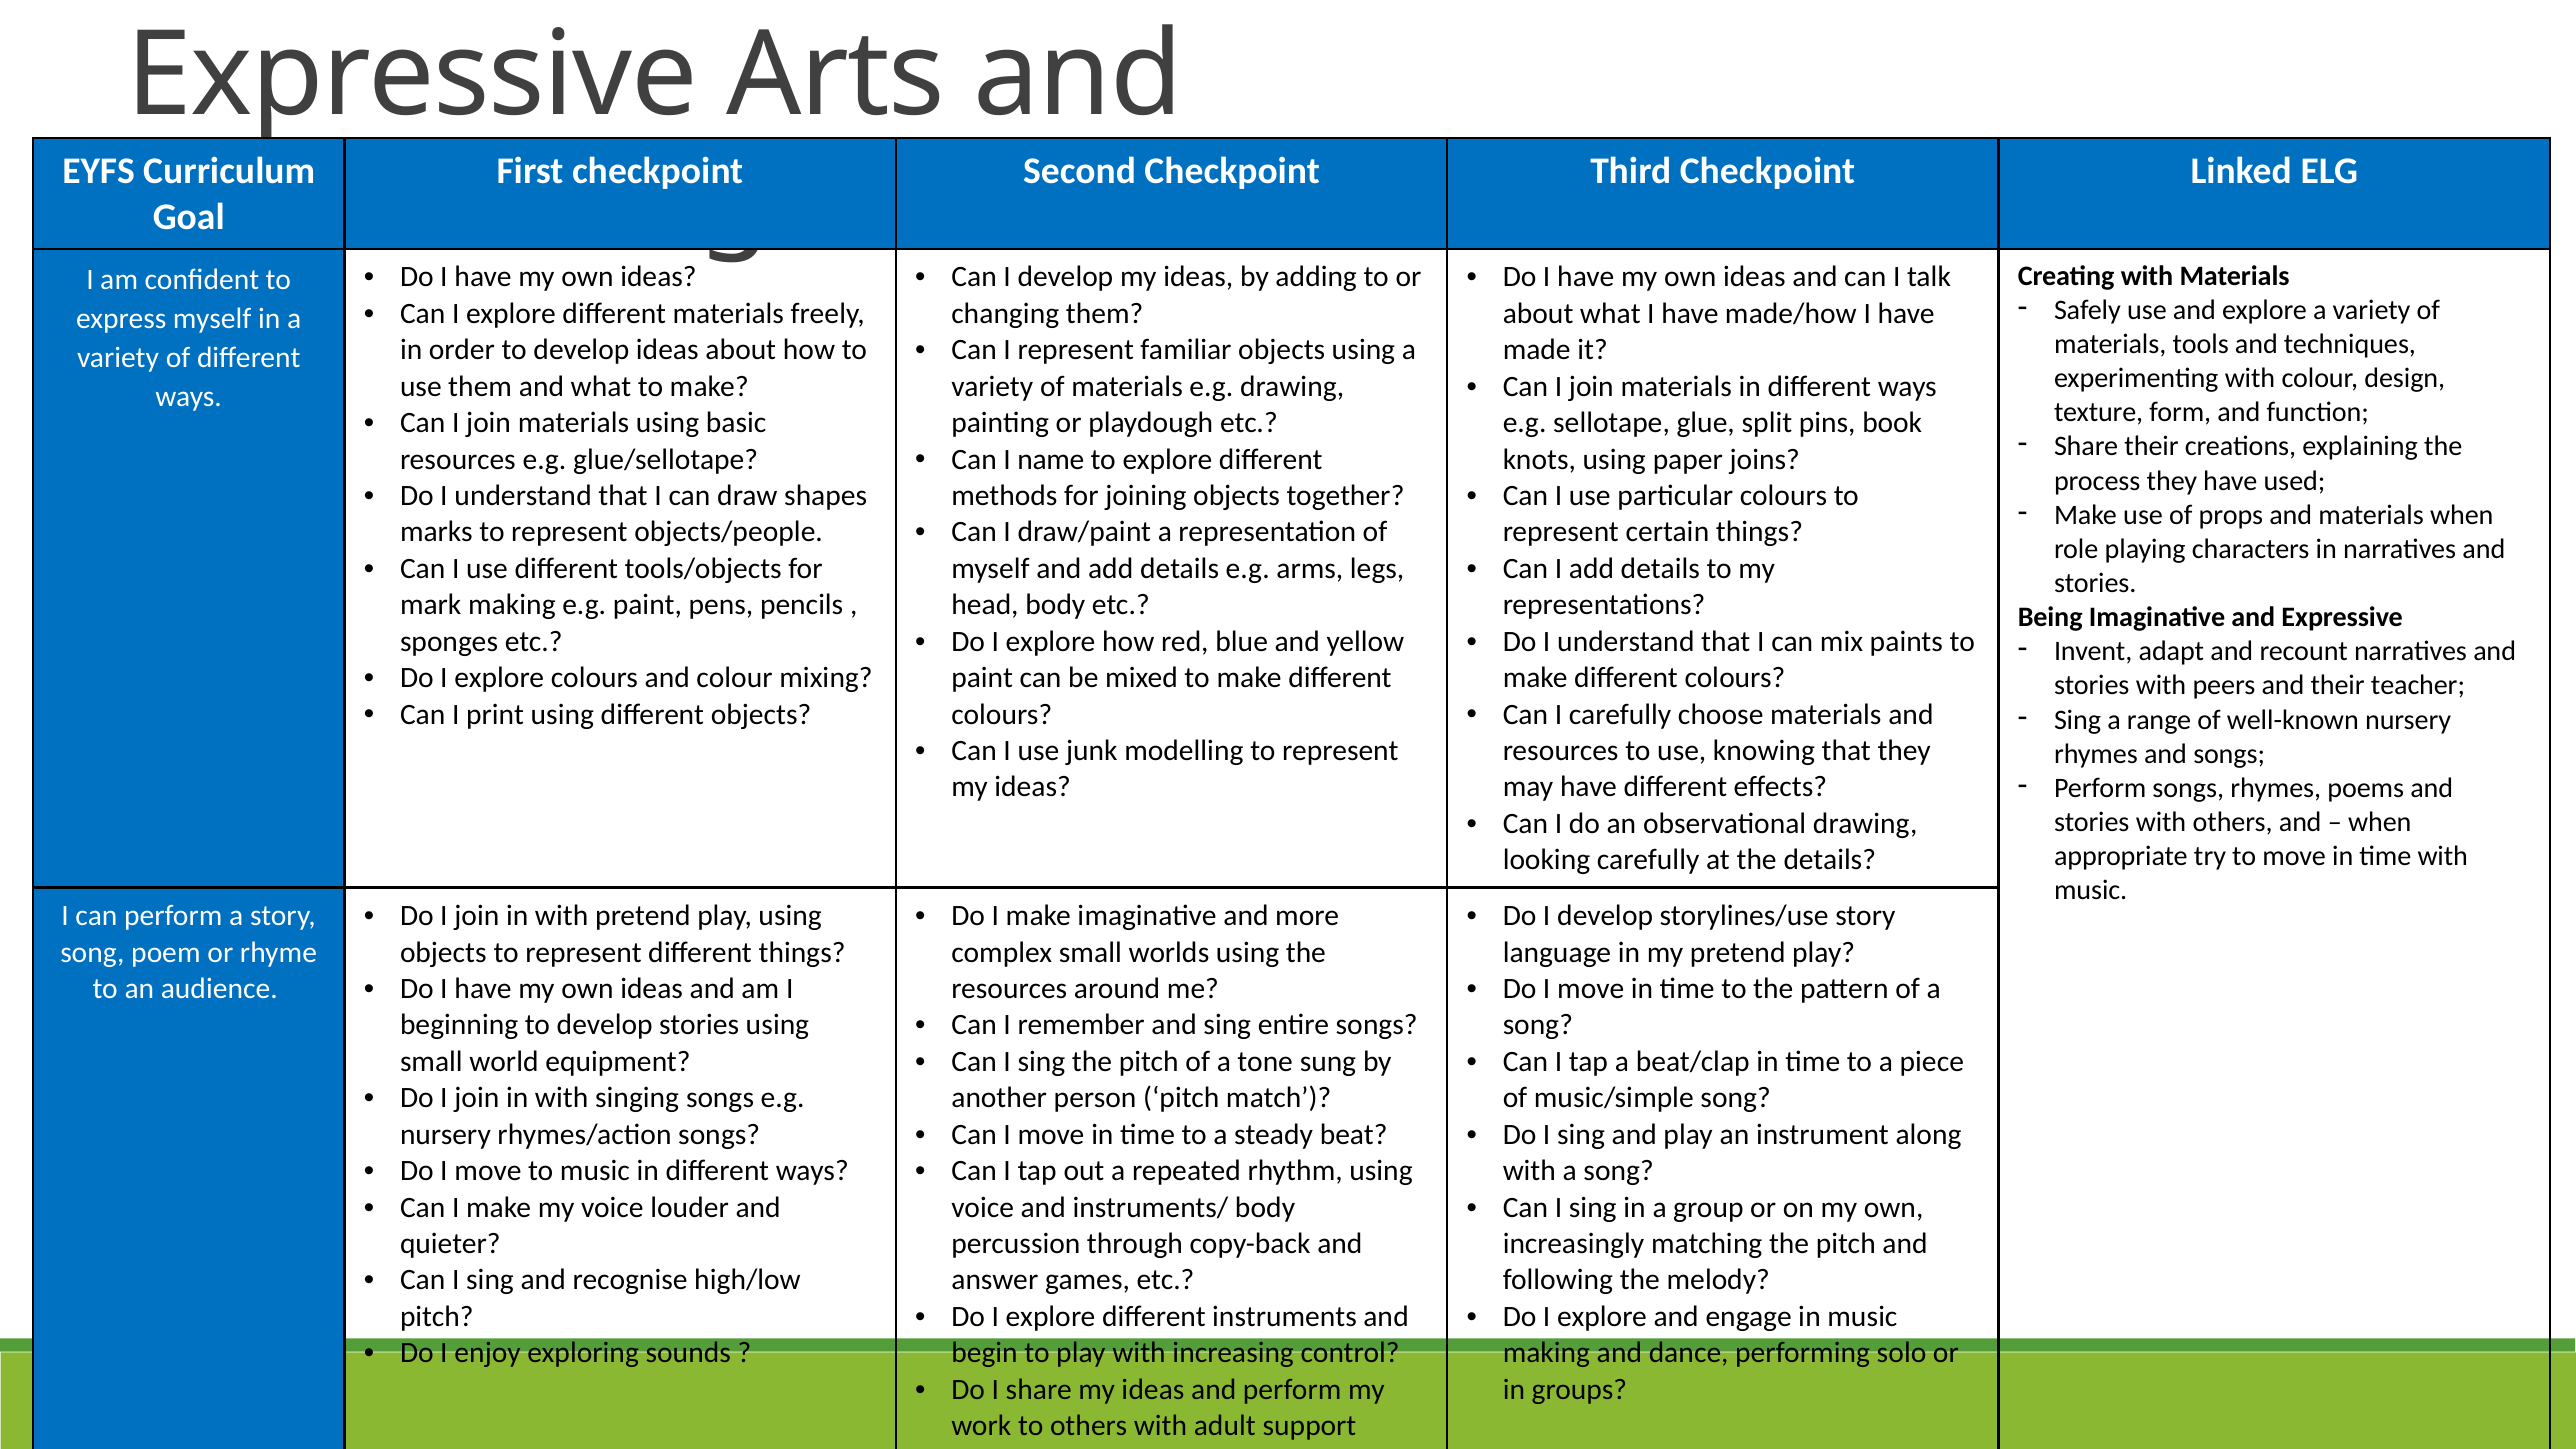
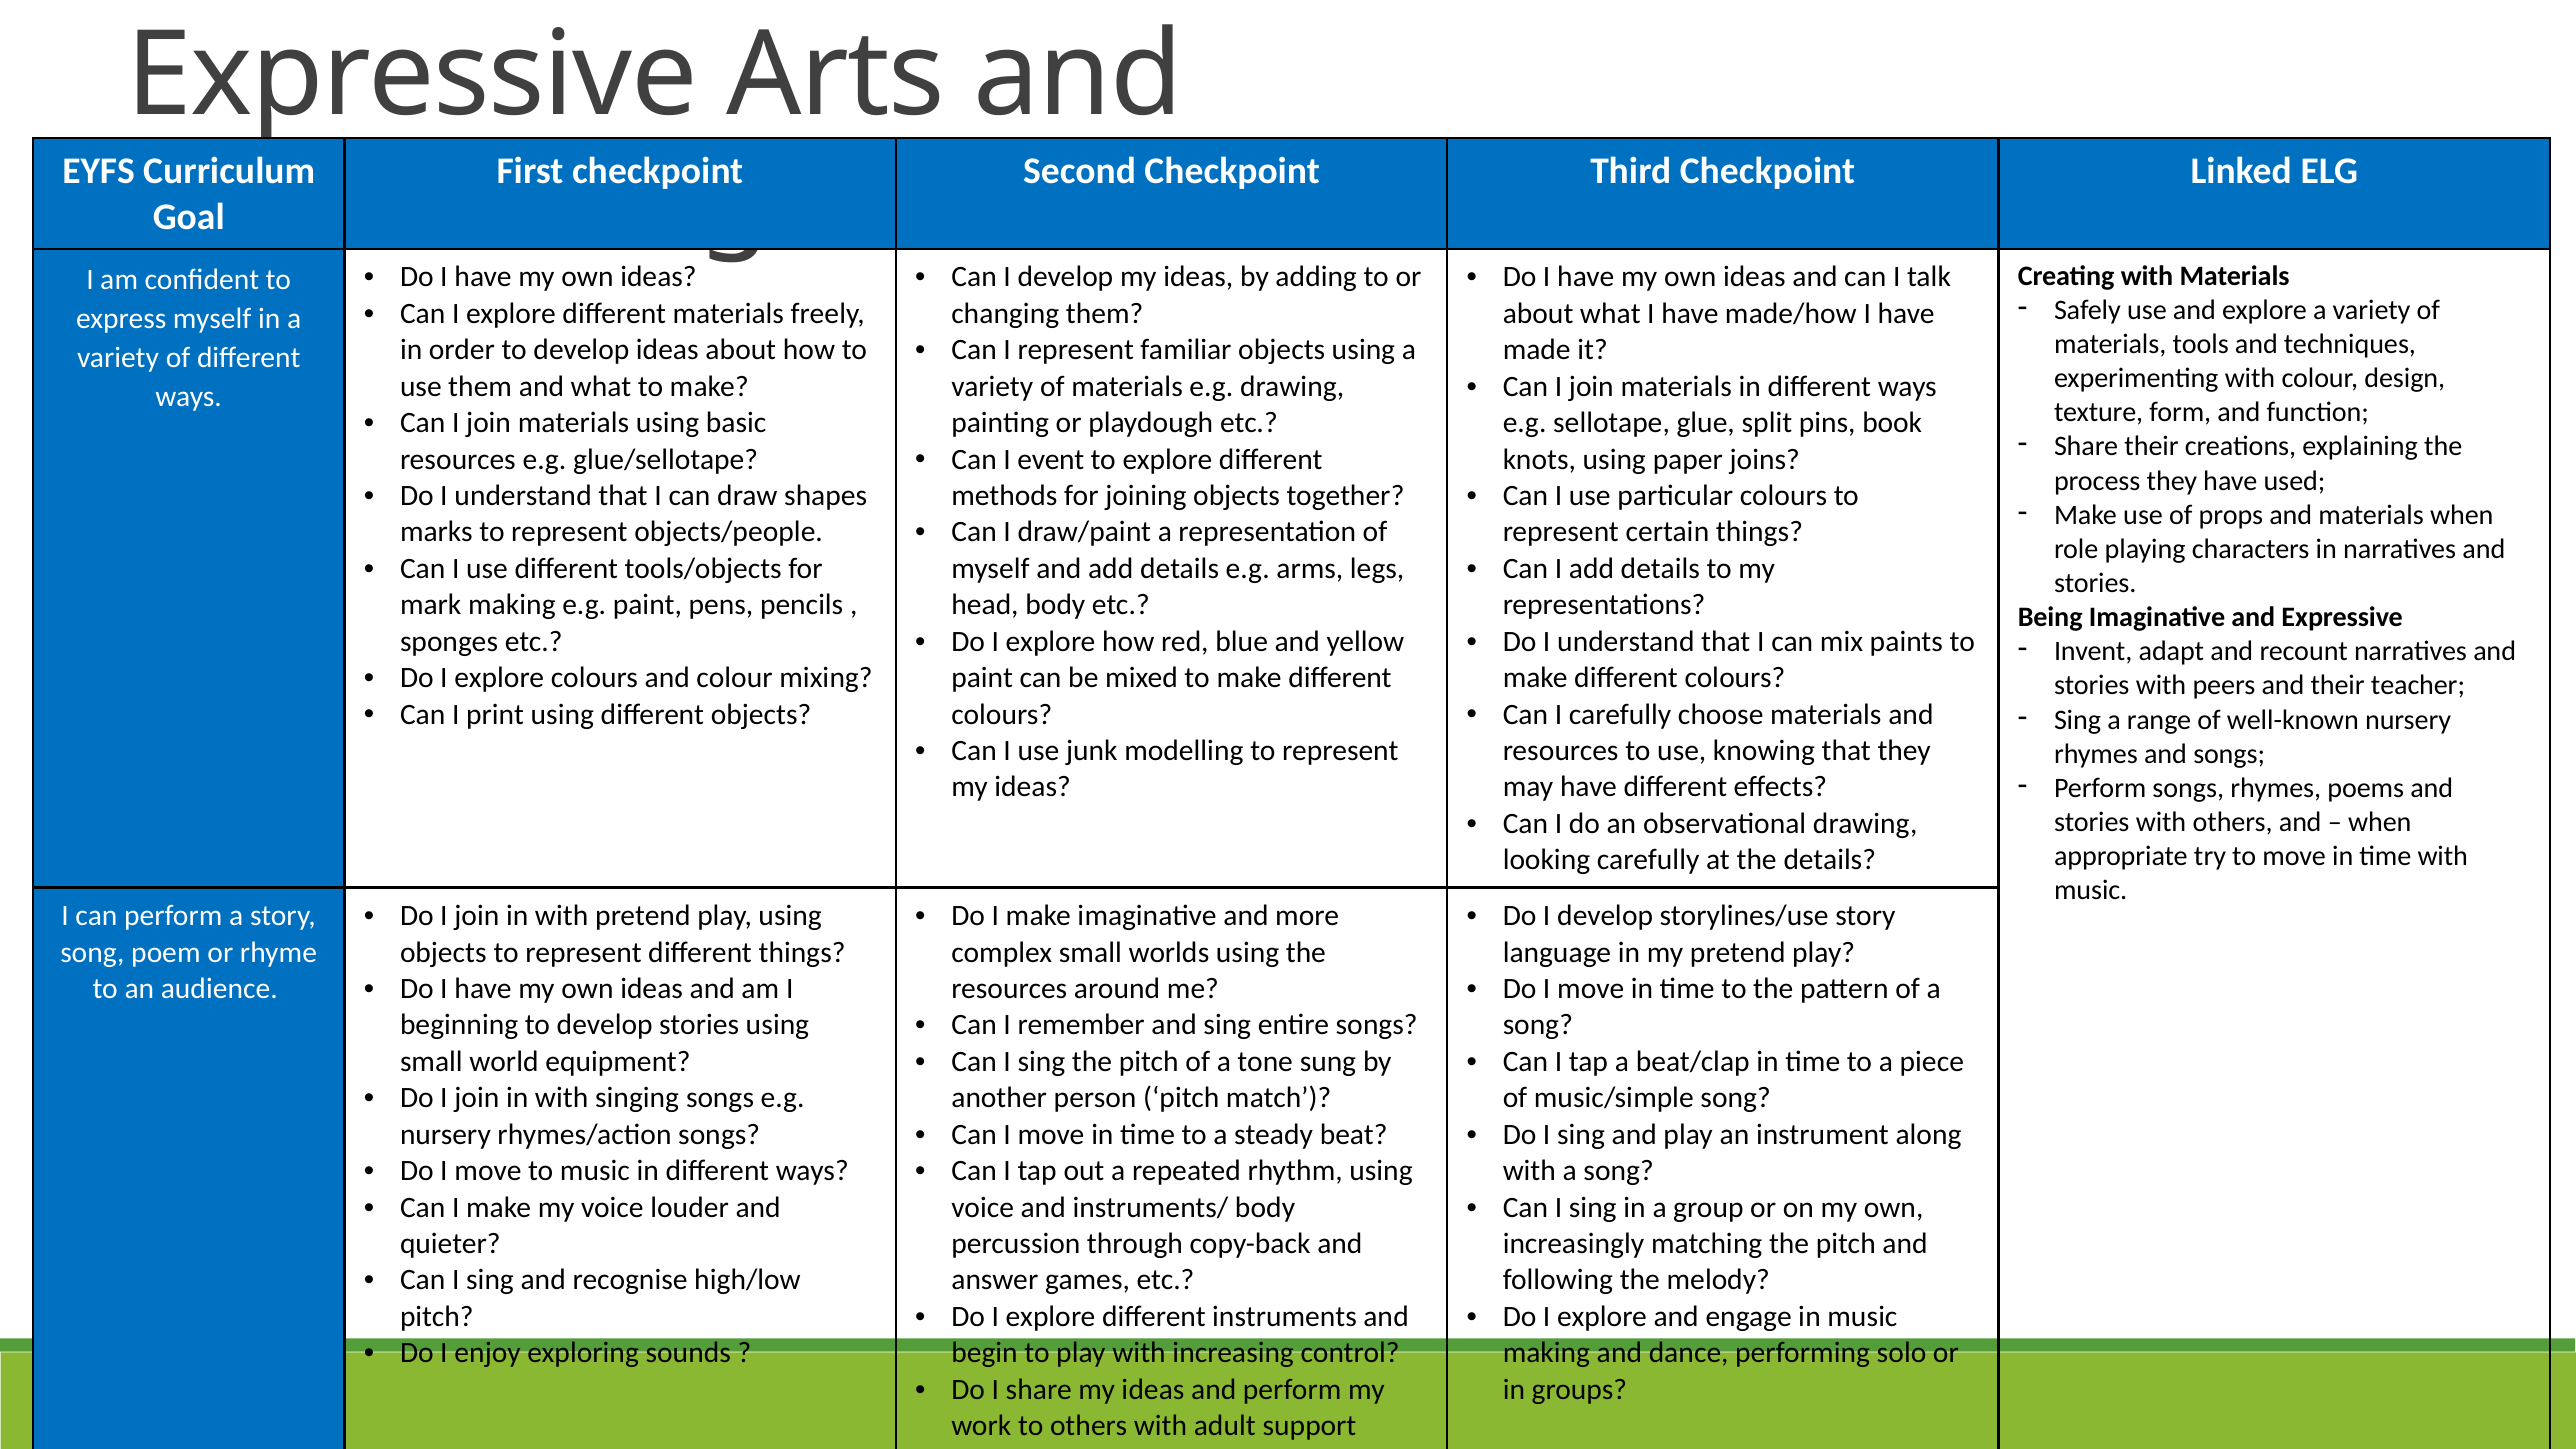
name: name -> event
